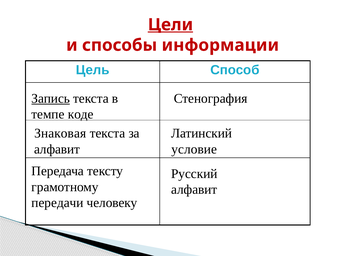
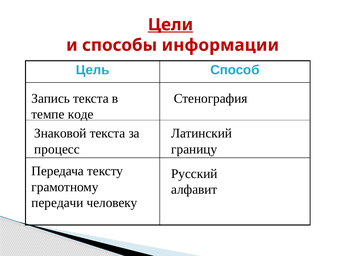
Запись underline: present -> none
Знаковая: Знаковая -> Знаковой
алфавит at (57, 149): алфавит -> процесс
условие: условие -> границу
